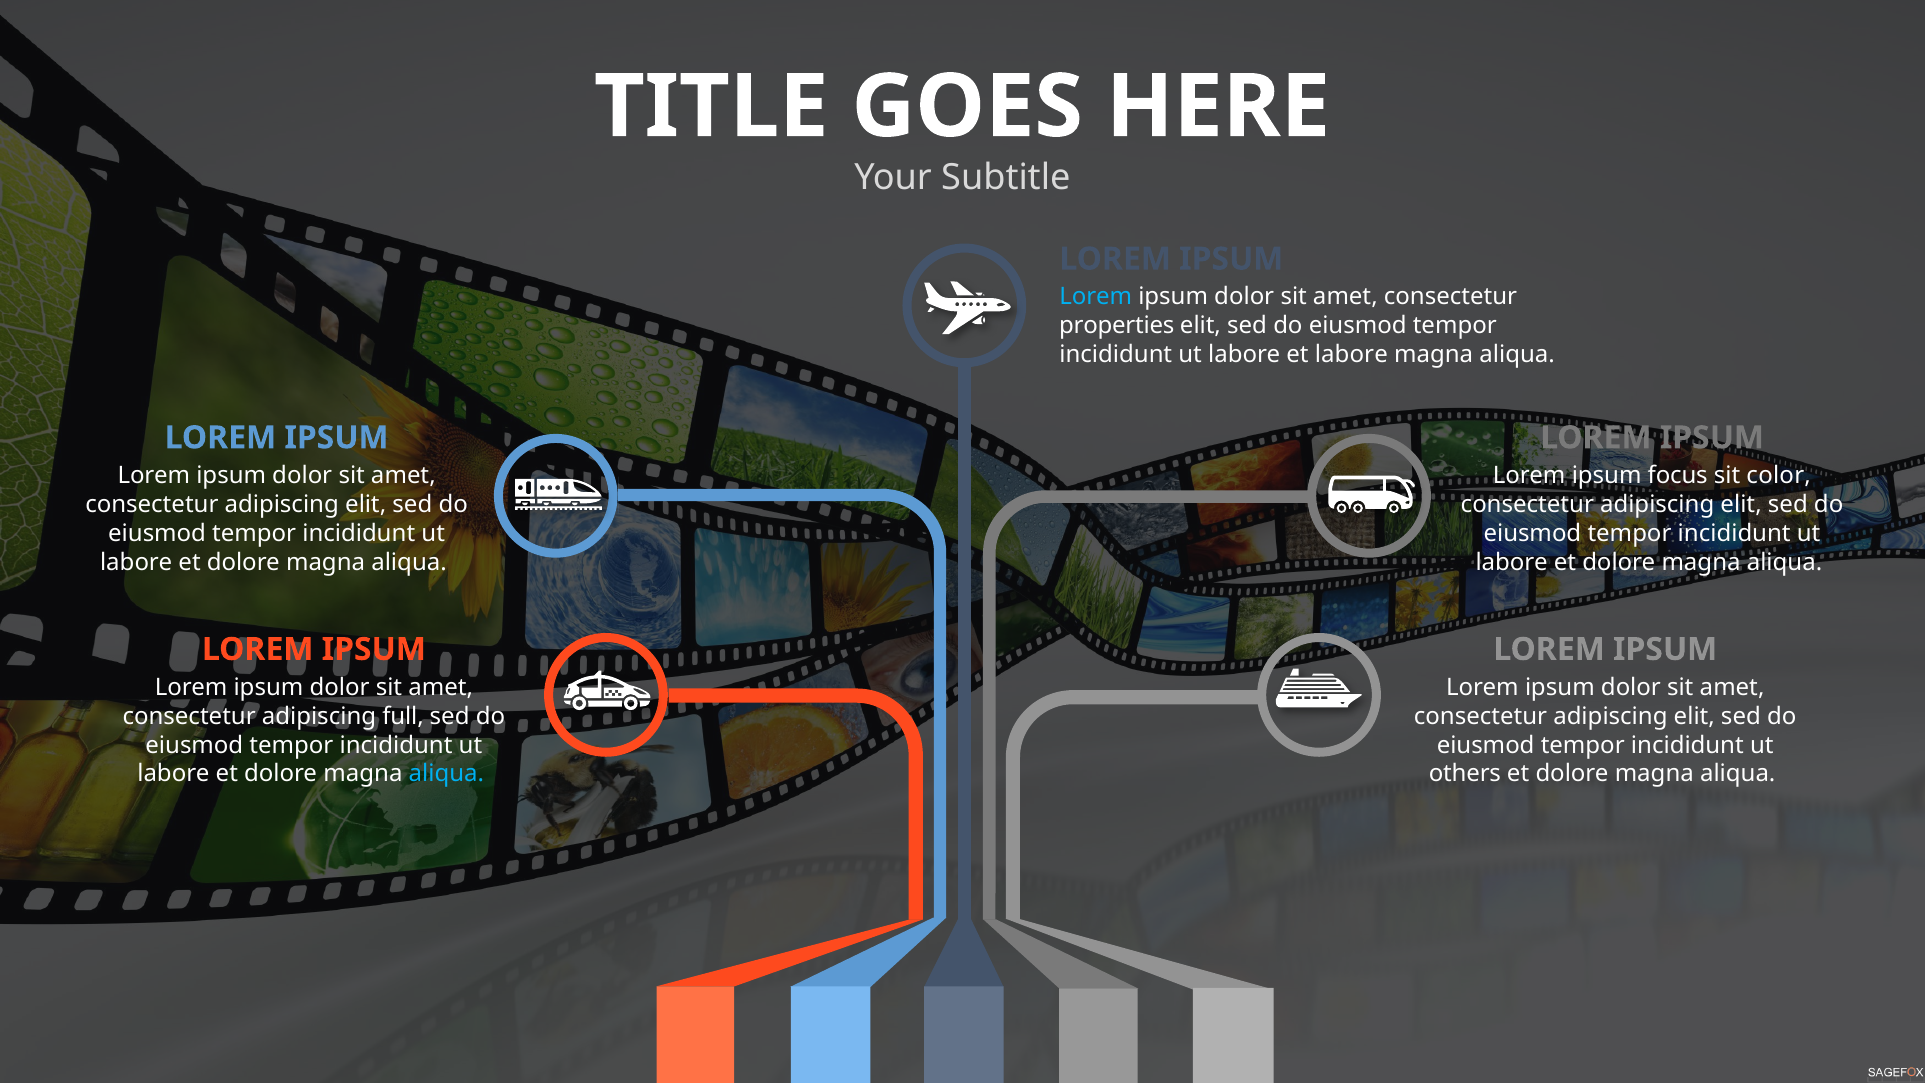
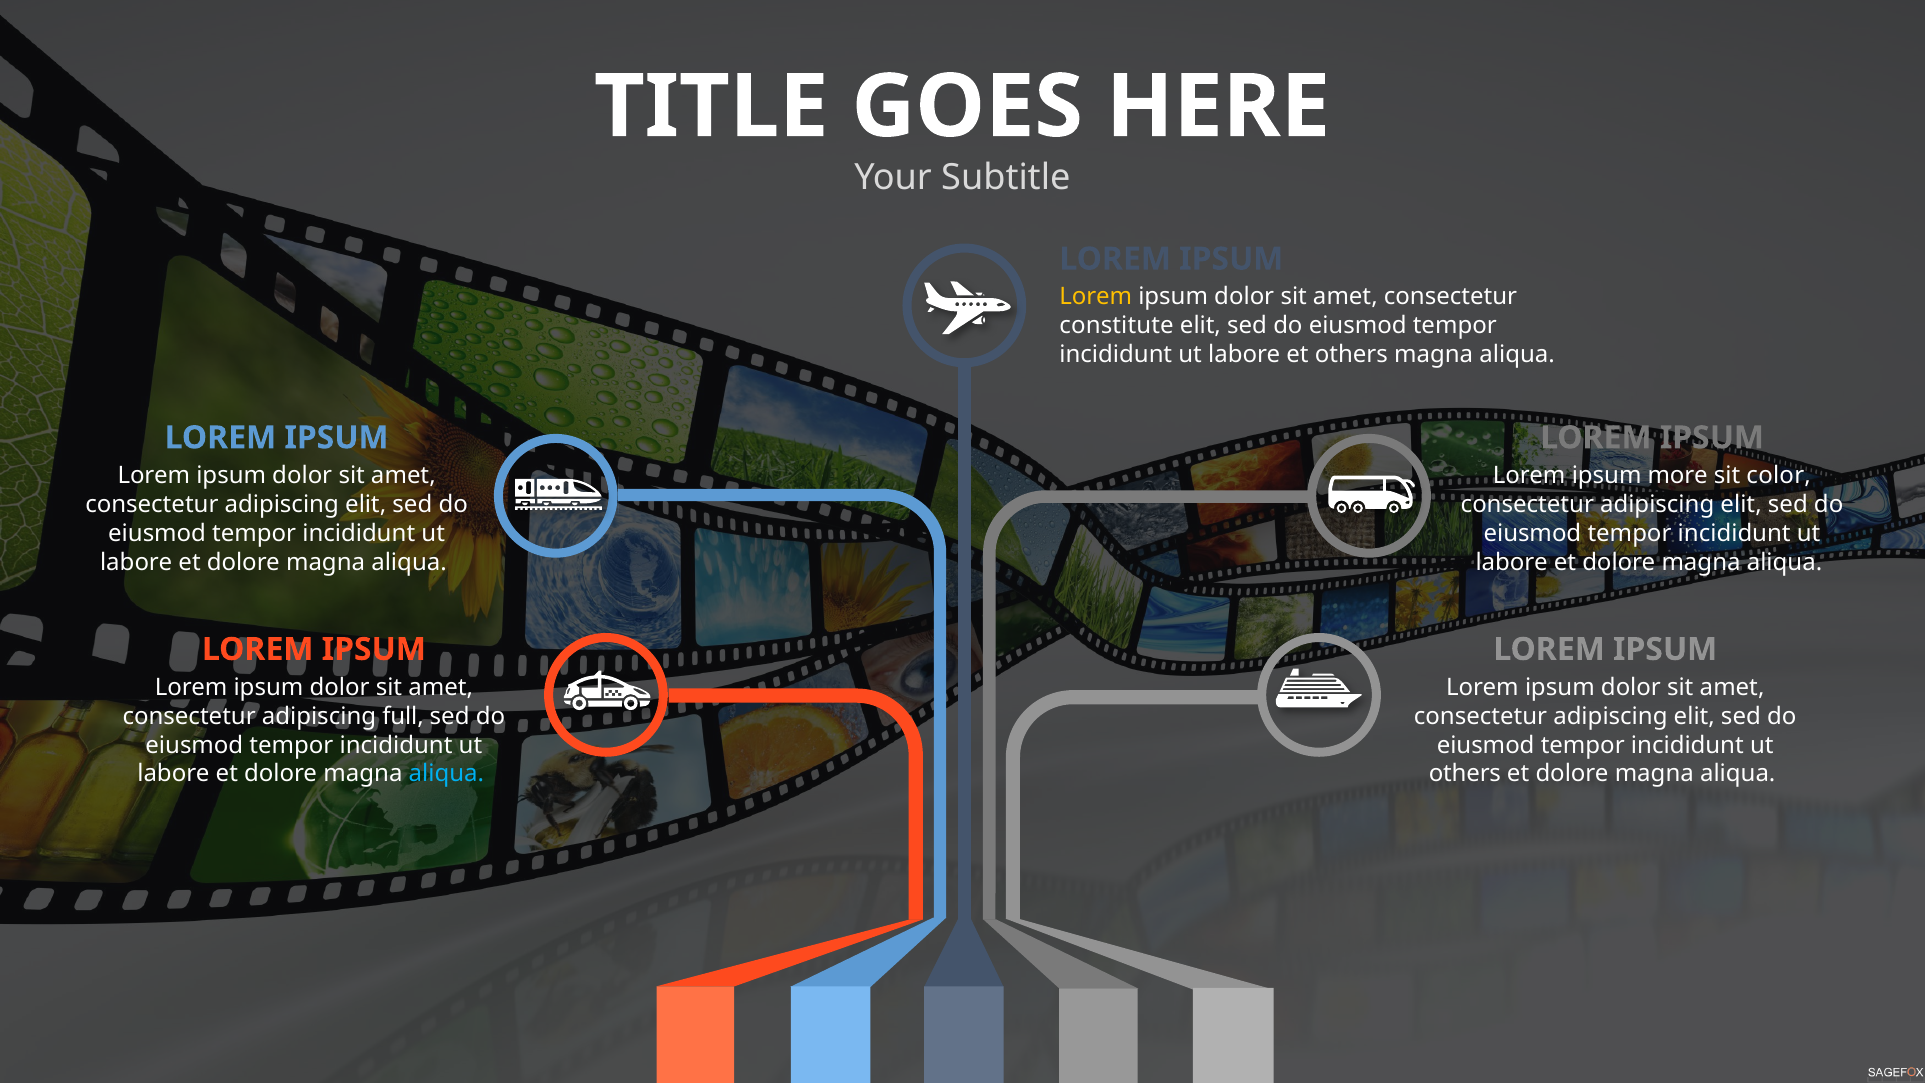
Lorem at (1096, 297) colour: light blue -> yellow
properties: properties -> constitute
et labore: labore -> others
focus: focus -> more
